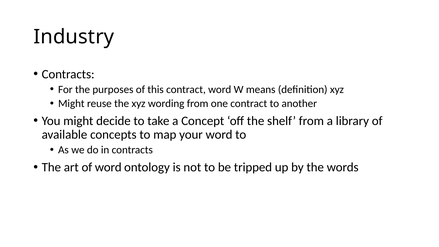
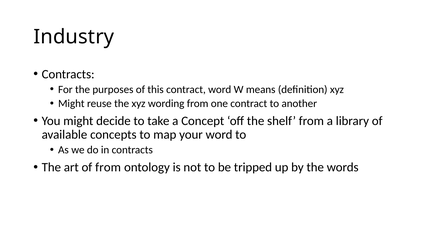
of word: word -> from
